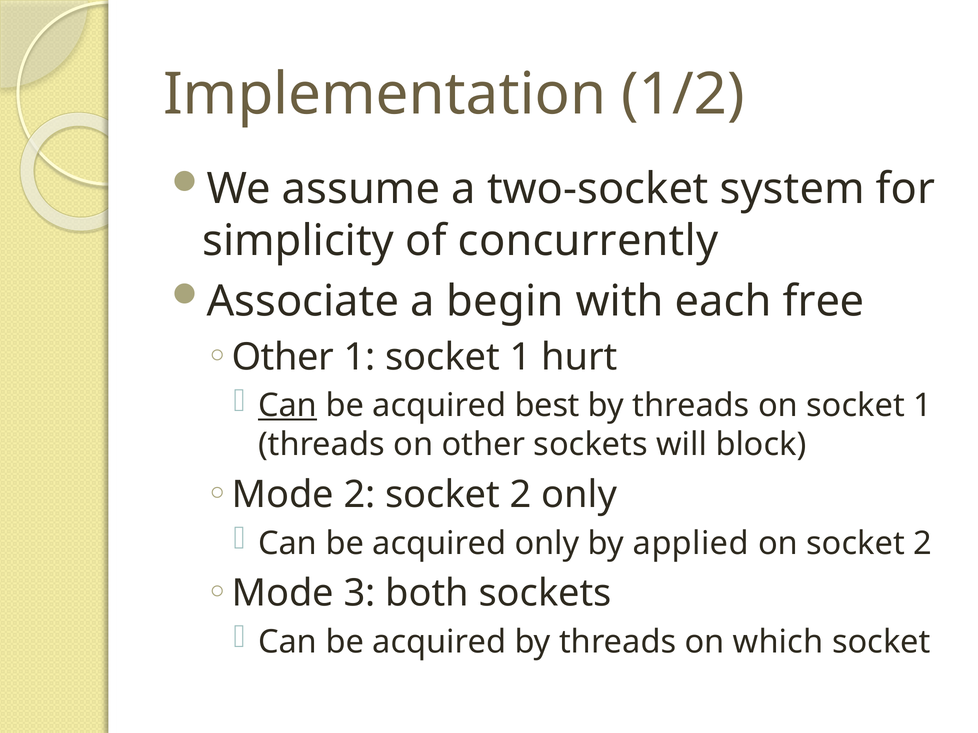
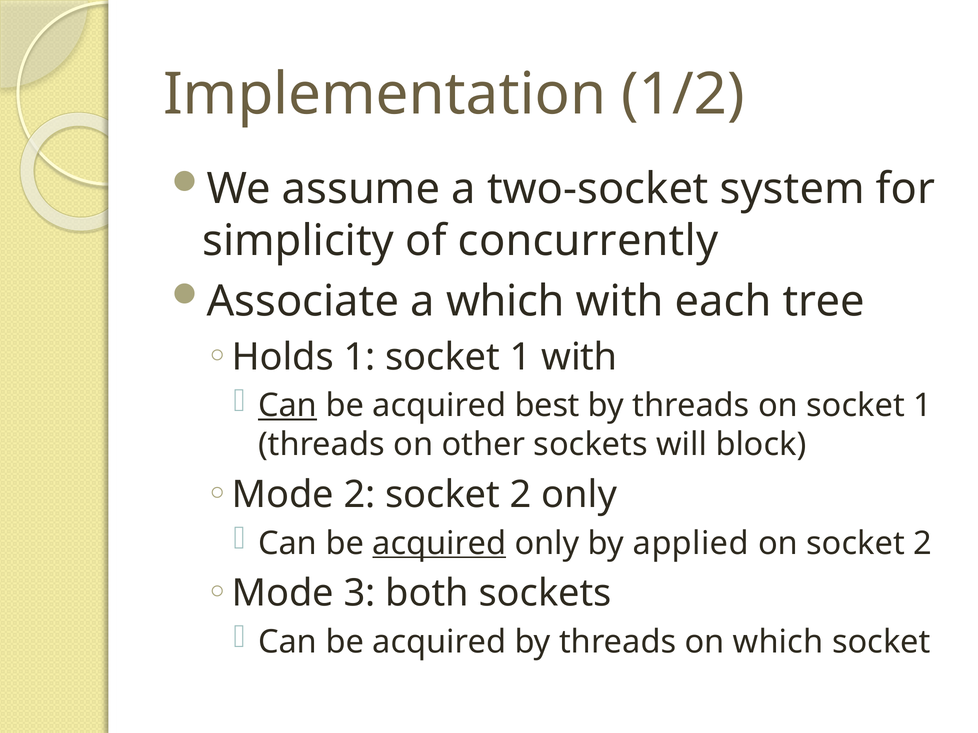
a begin: begin -> which
free: free -> tree
Other at (283, 357): Other -> Holds
1 hurt: hurt -> with
acquired at (439, 544) underline: none -> present
